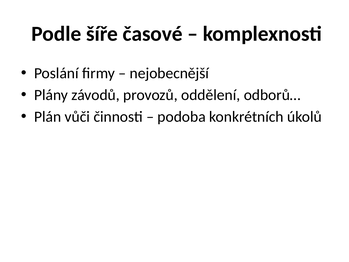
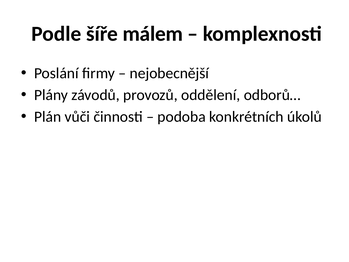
časové: časové -> málem
